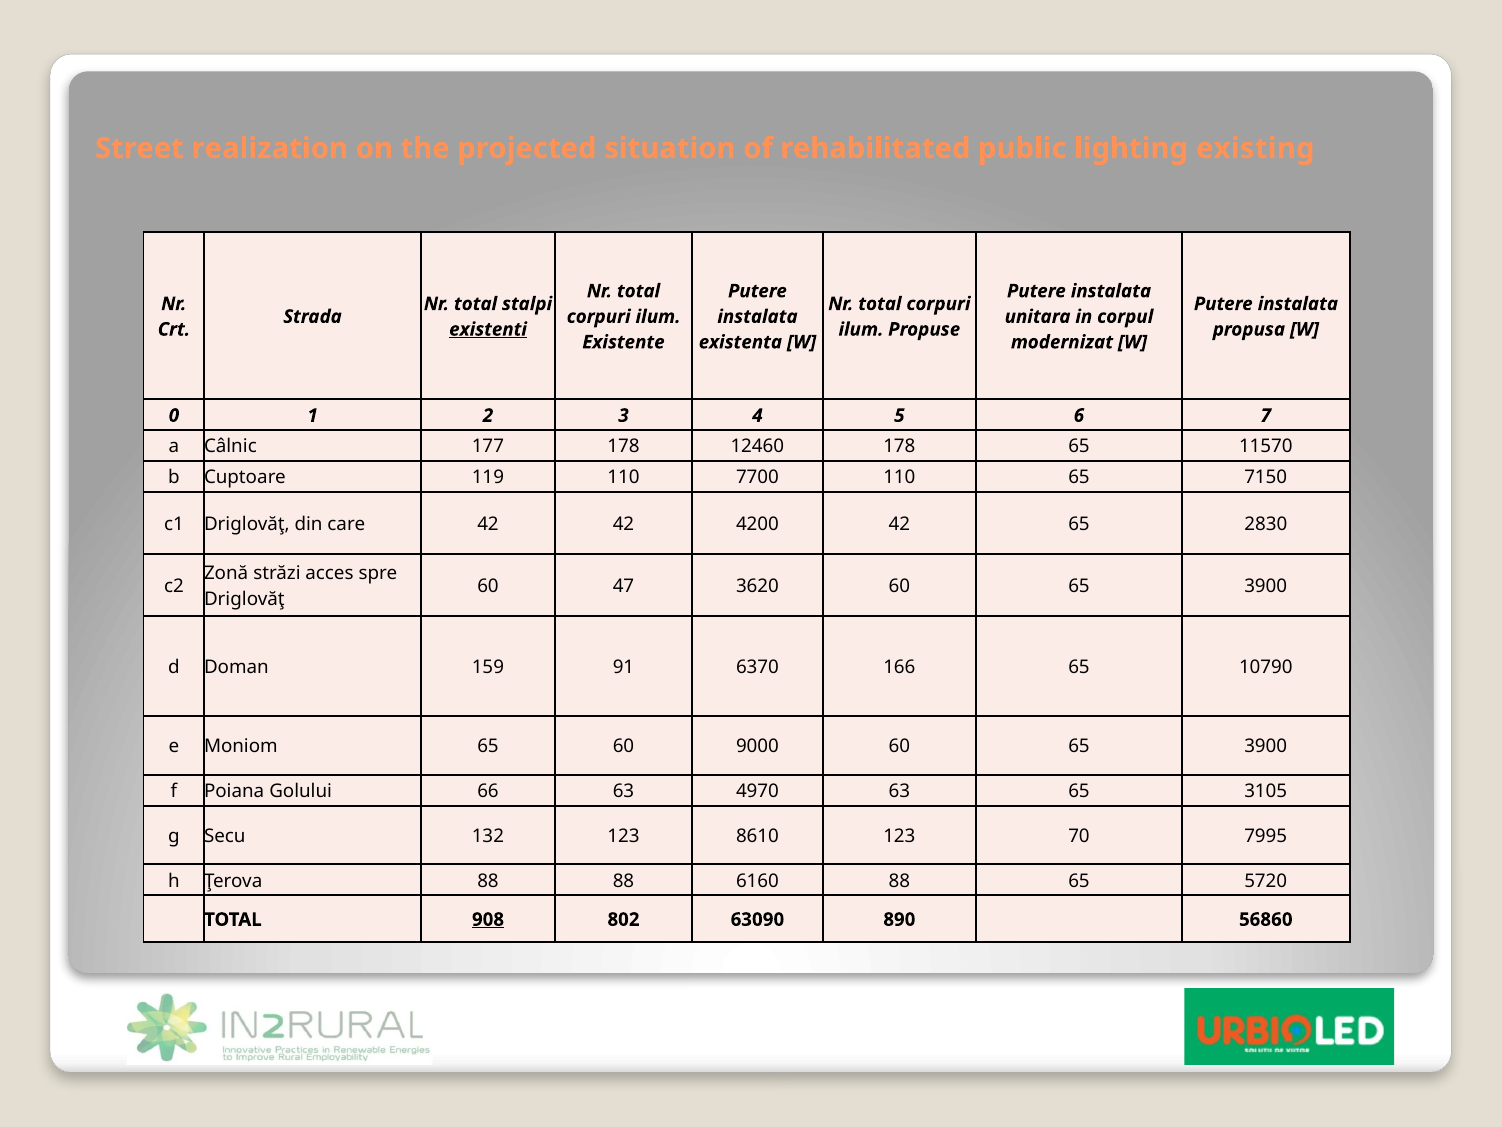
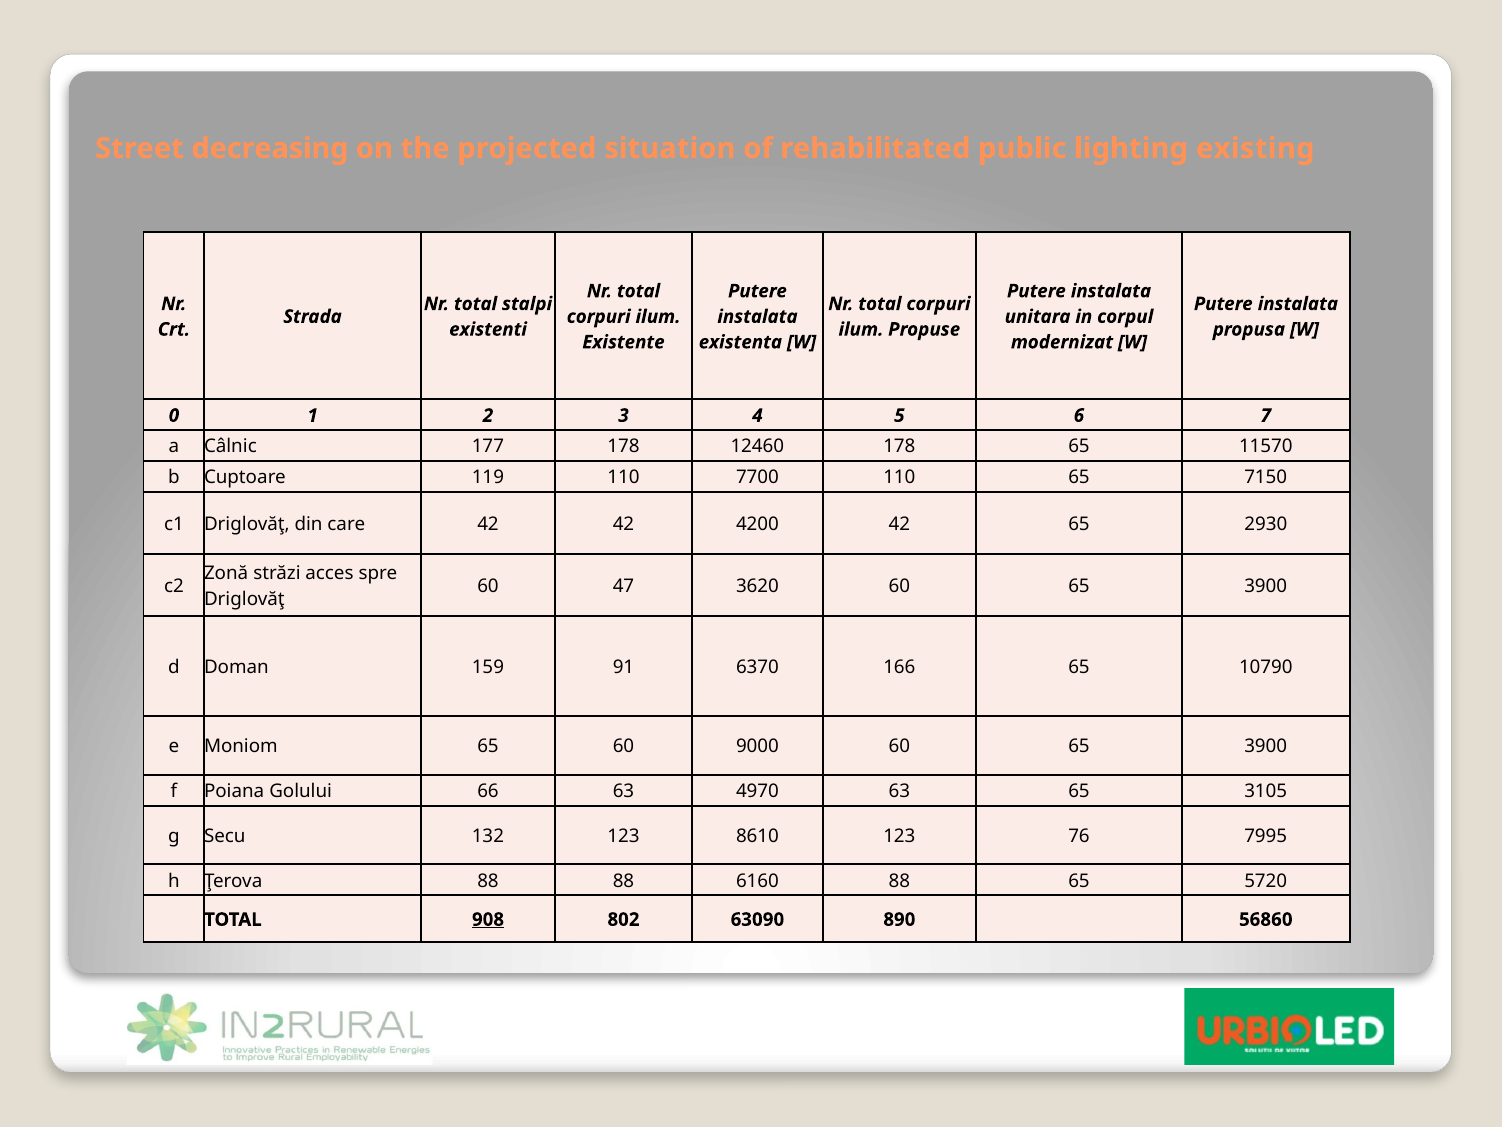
realization: realization -> decreasing
existenti underline: present -> none
2830: 2830 -> 2930
70: 70 -> 76
